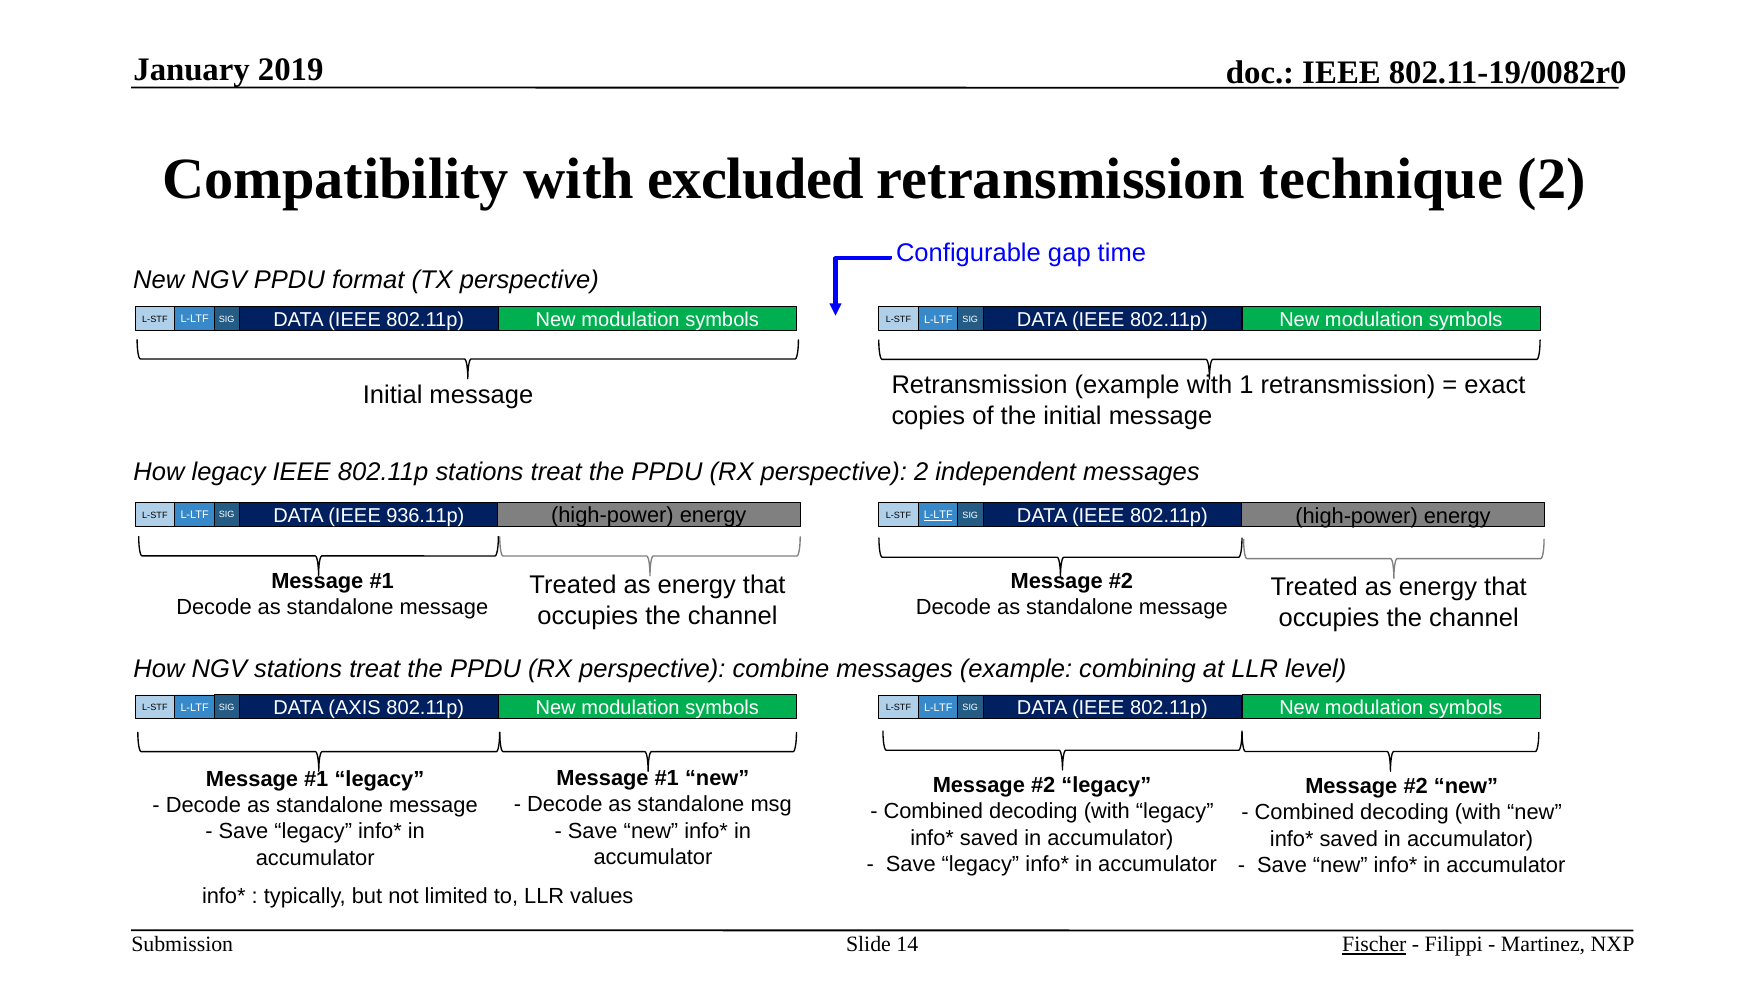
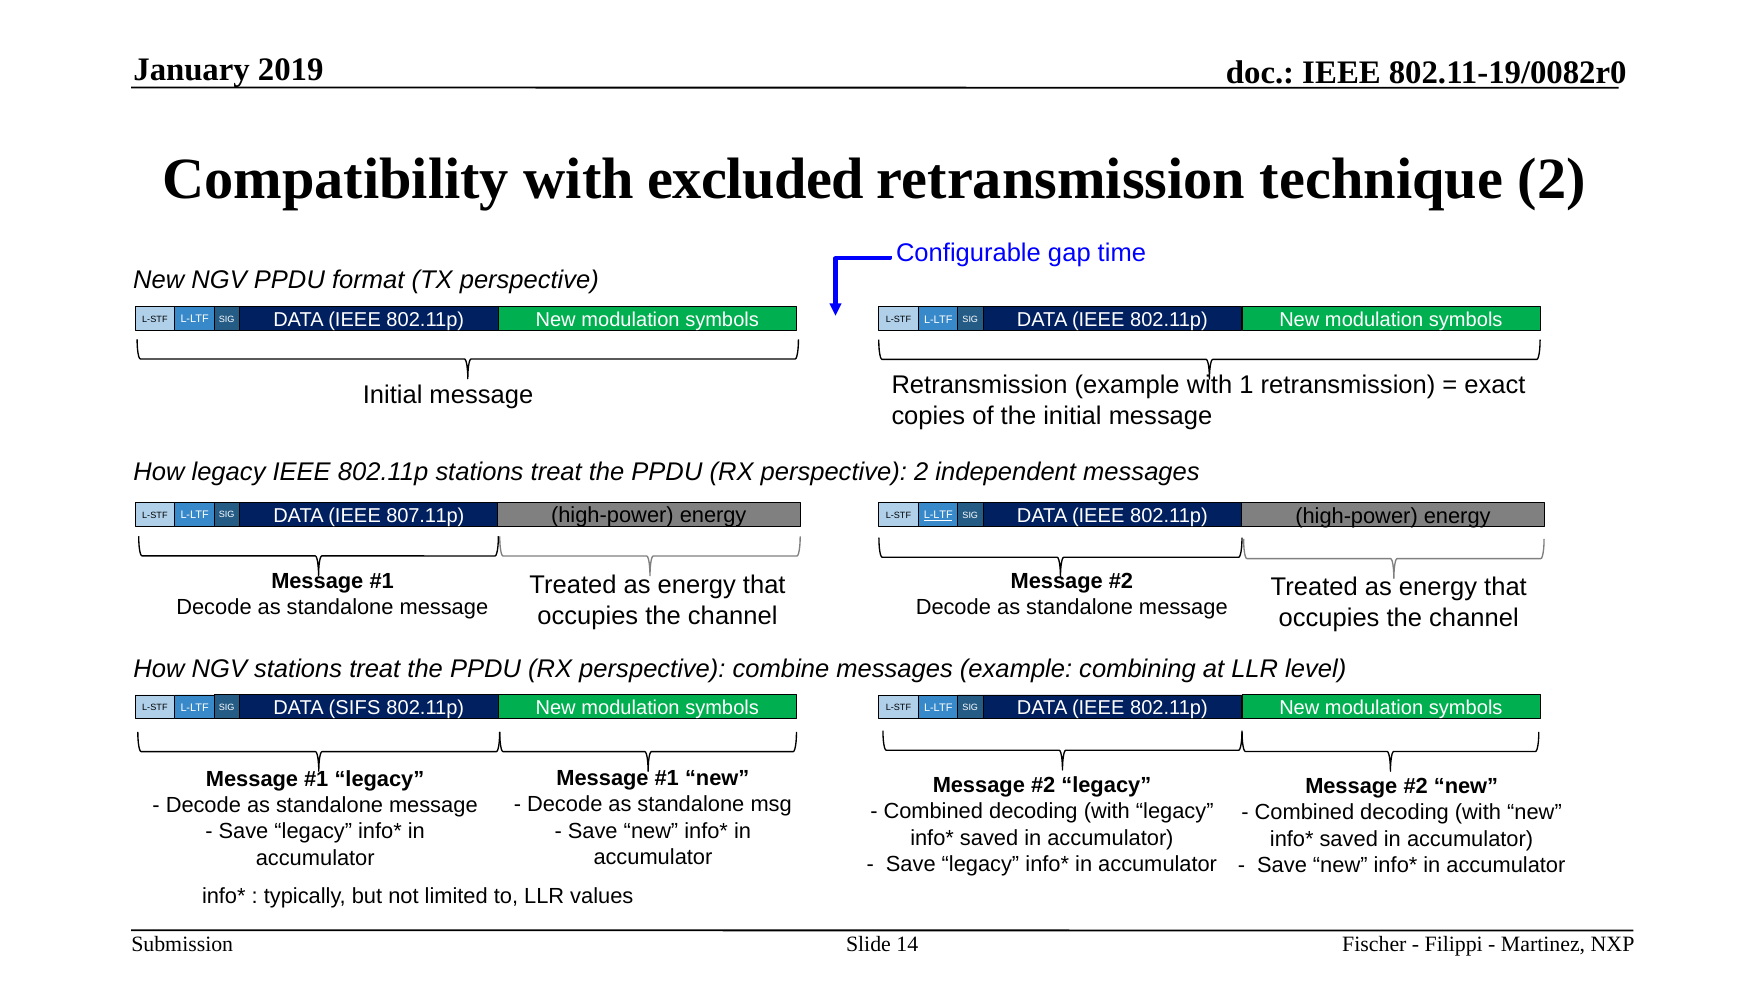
936.11p: 936.11p -> 807.11p
AXIS: AXIS -> SIFS
Fischer underline: present -> none
